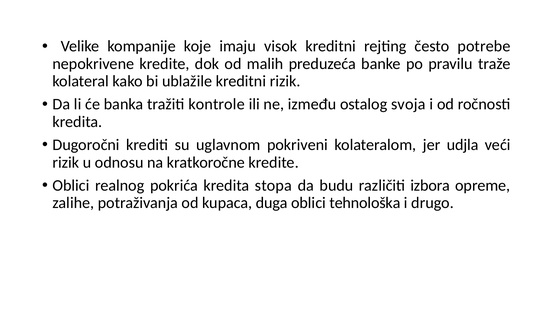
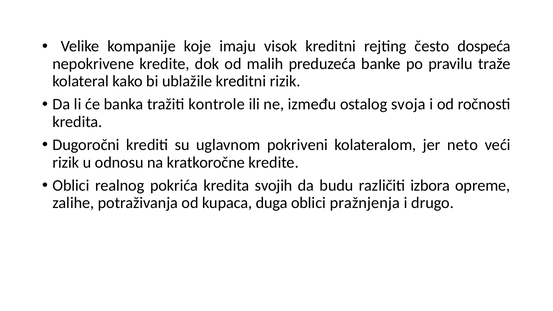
potrebe: potrebe -> dospeća
udjla: udjla -> neto
stopa: stopa -> svojih
tehnološka: tehnološka -> pražnjenja
